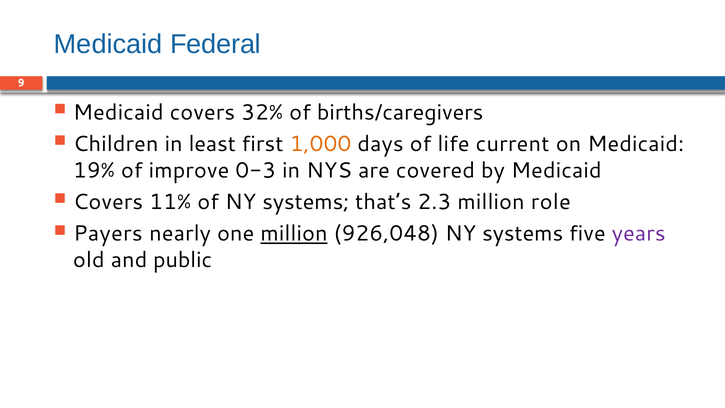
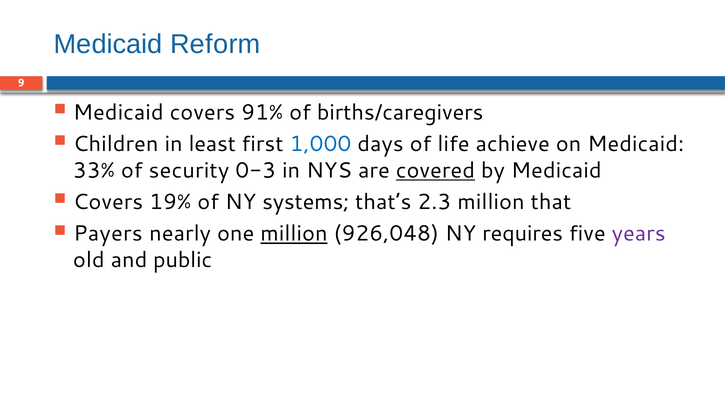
Federal: Federal -> Reform
32%: 32% -> 91%
1,000 colour: orange -> blue
current: current -> achieve
19%: 19% -> 33%
improve: improve -> security
covered underline: none -> present
11%: 11% -> 19%
role: role -> that
926,048 NY systems: systems -> requires
